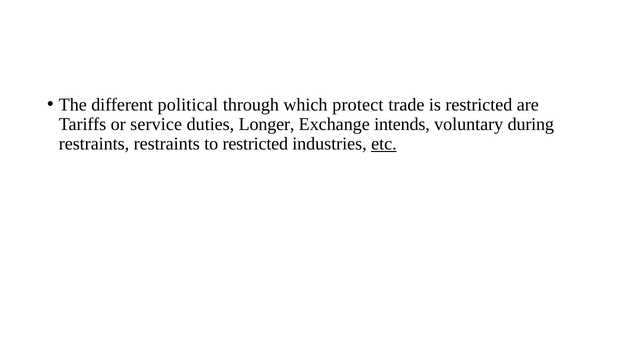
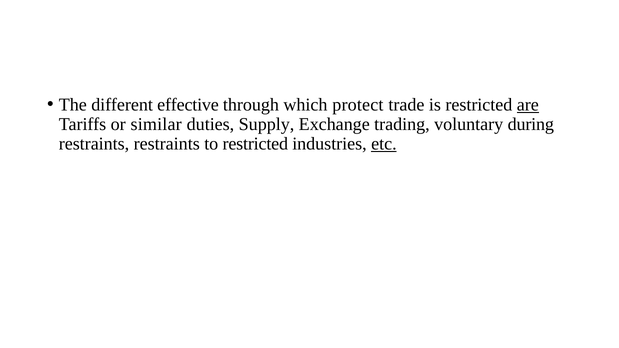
political: political -> effective
are underline: none -> present
service: service -> similar
Longer: Longer -> Supply
intends: intends -> trading
